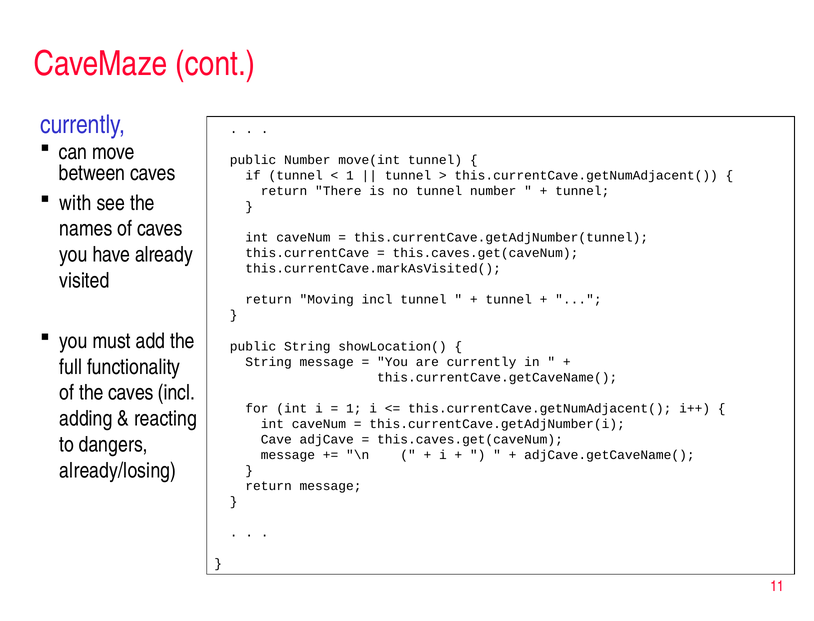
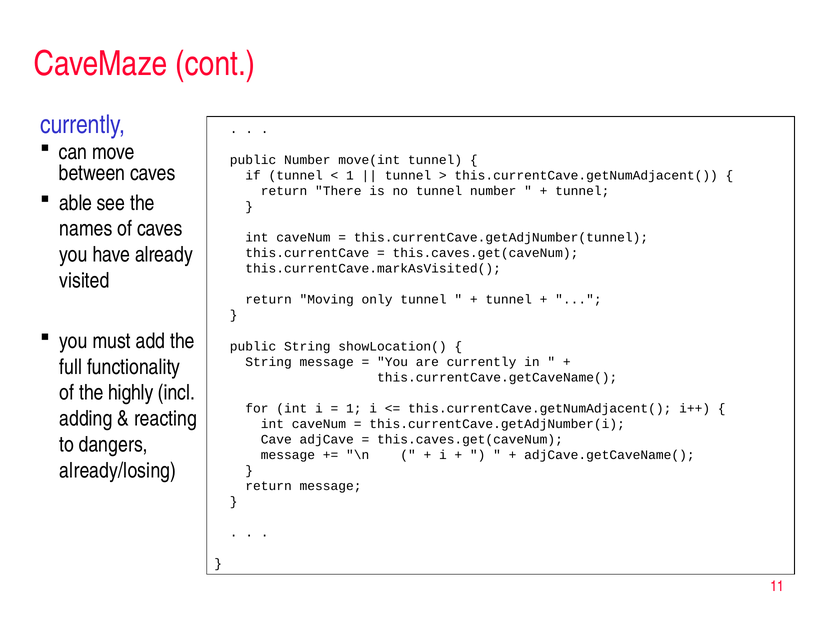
with: with -> able
Moving incl: incl -> only
the caves: caves -> highly
